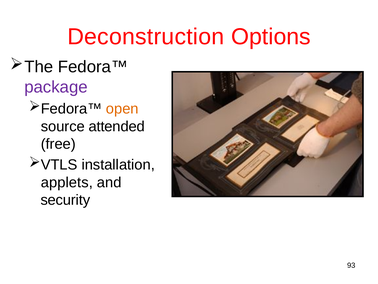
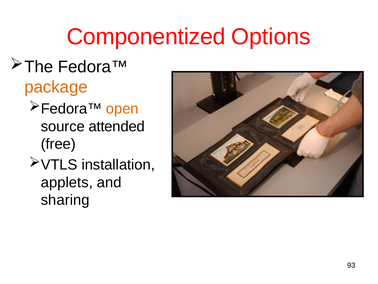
Deconstruction: Deconstruction -> Componentized
package colour: purple -> orange
security: security -> sharing
